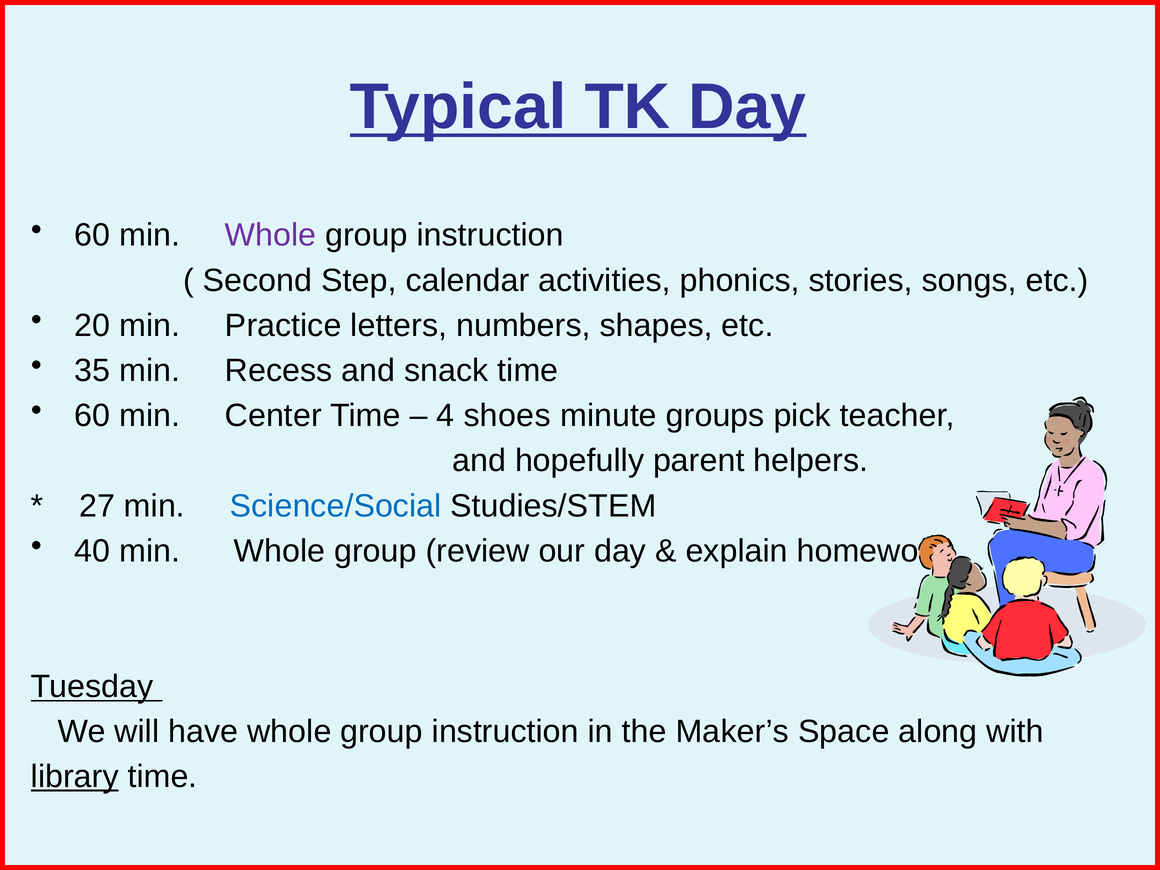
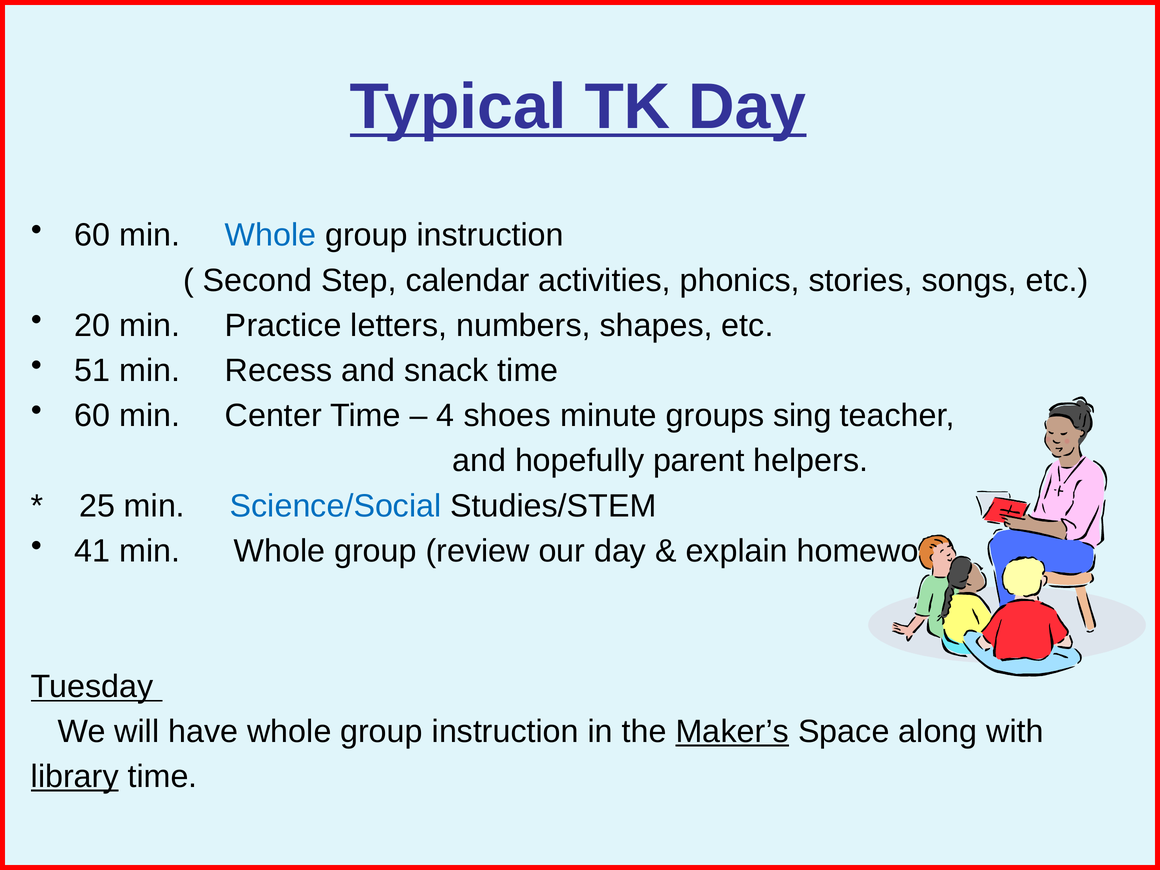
Whole at (271, 235) colour: purple -> blue
35: 35 -> 51
pick: pick -> sing
27: 27 -> 25
40: 40 -> 41
Maker’s underline: none -> present
